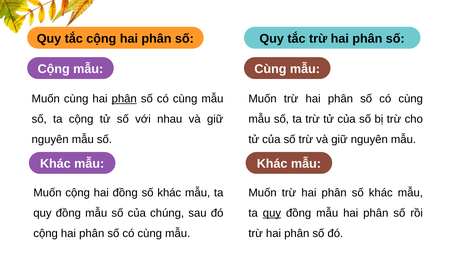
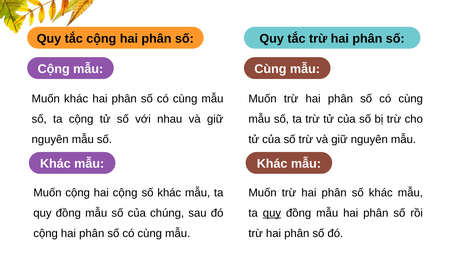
Muốn cùng: cùng -> khác
phân at (124, 99) underline: present -> none
hai đồng: đồng -> cộng
